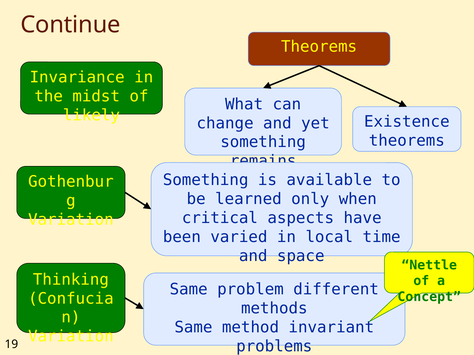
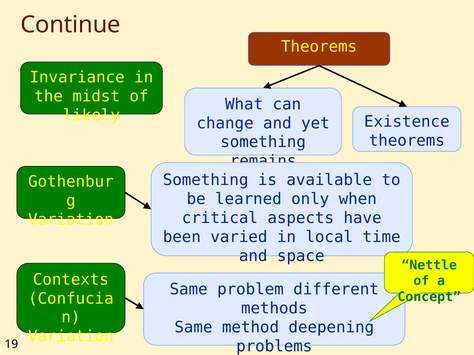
Thinking at (71, 280): Thinking -> Contexts
method invariant: invariant -> deepening
